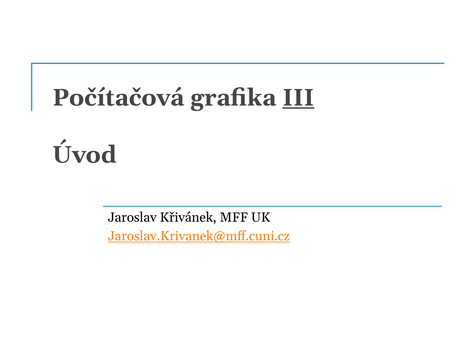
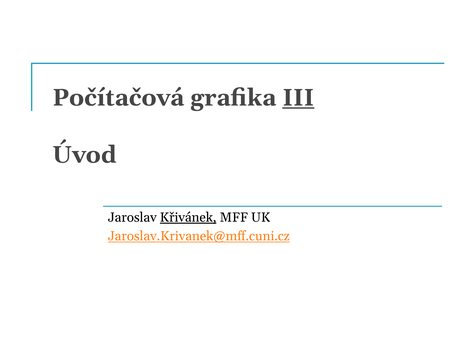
Křivánek underline: none -> present
